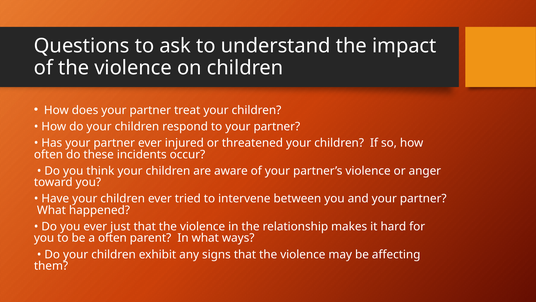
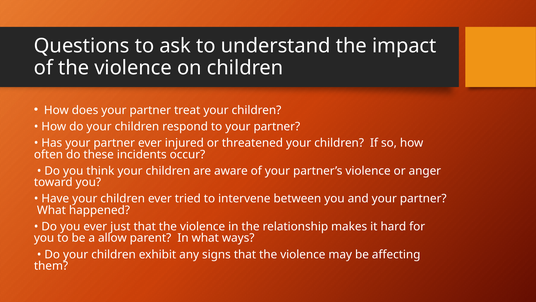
a often: often -> allow
